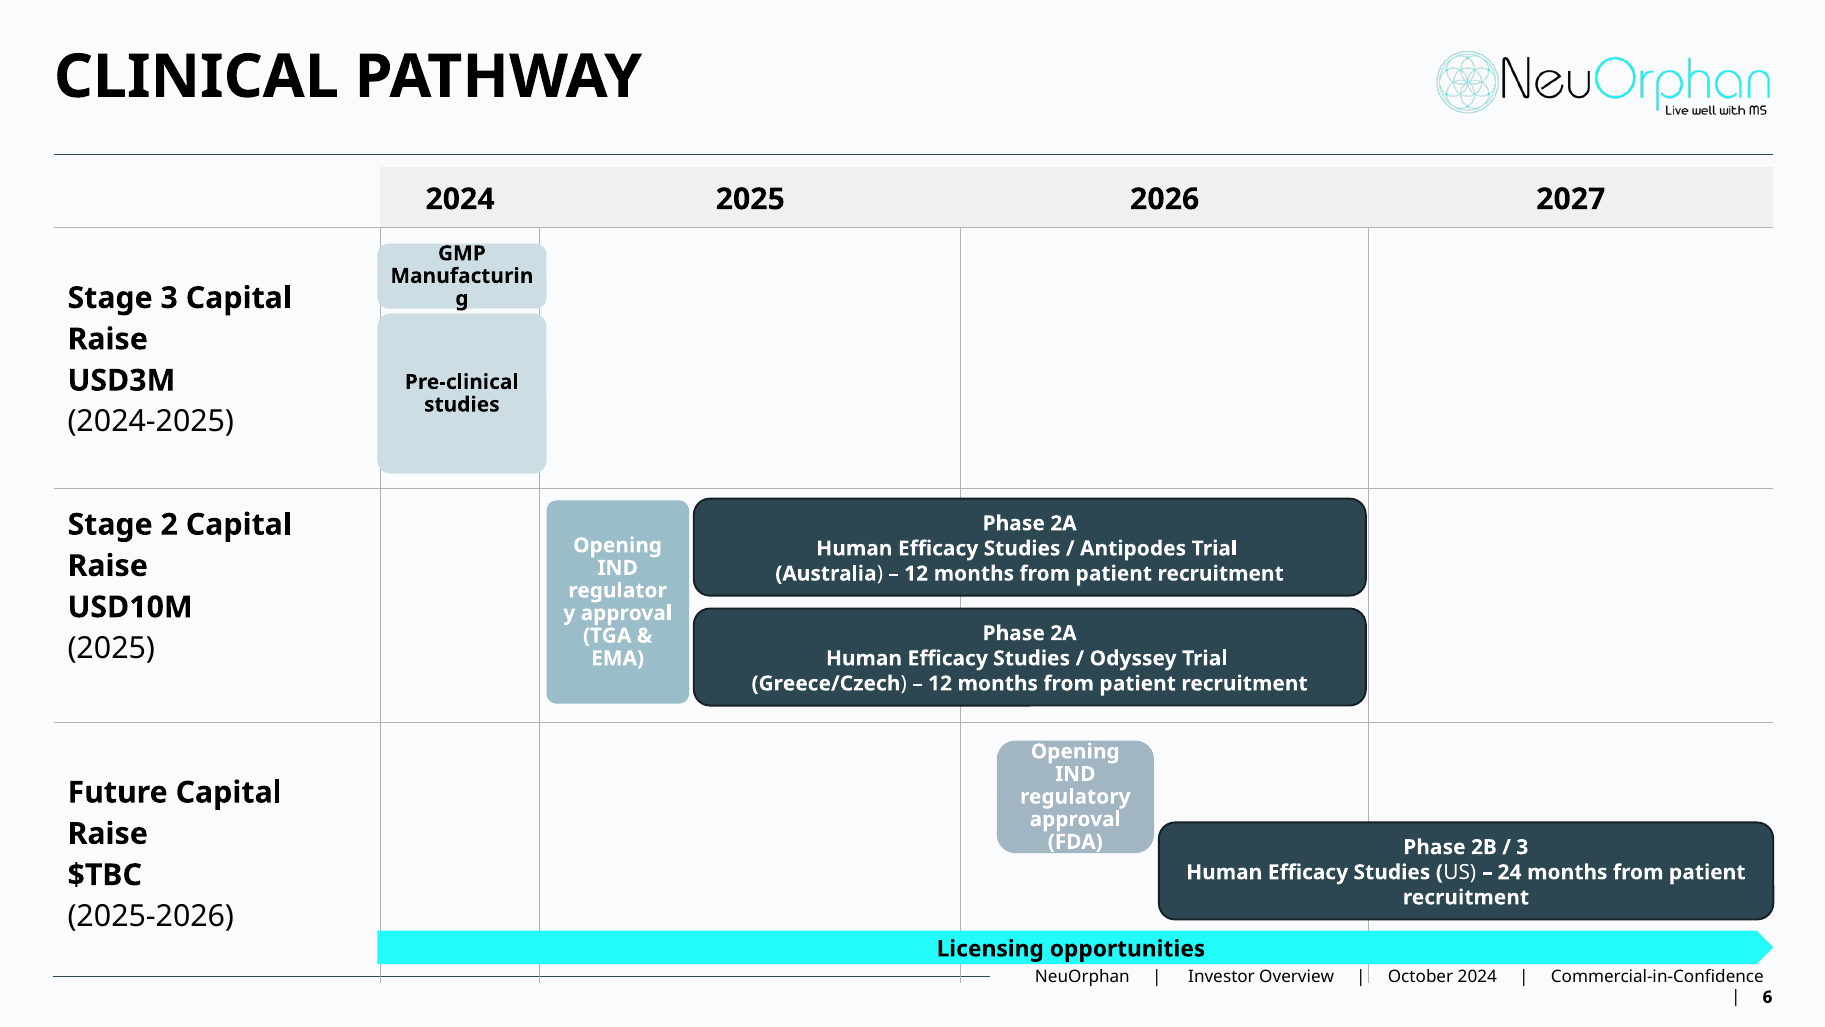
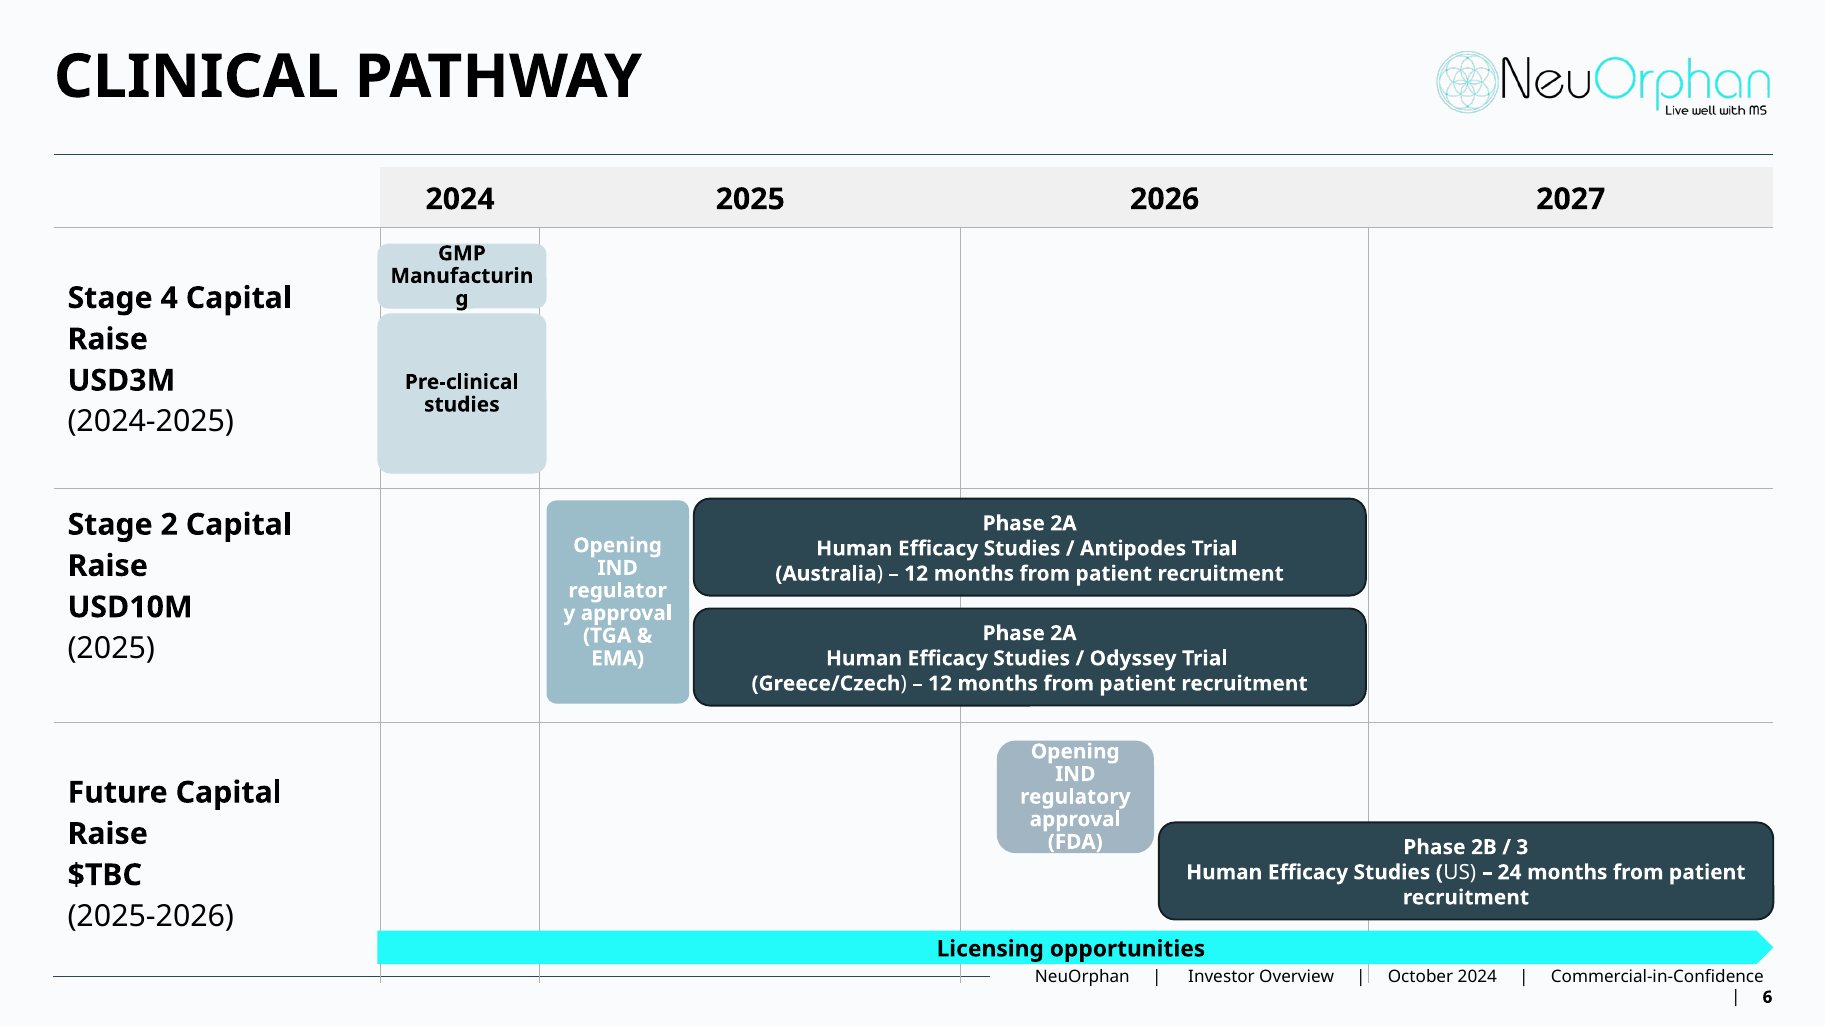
Stage 3: 3 -> 4
